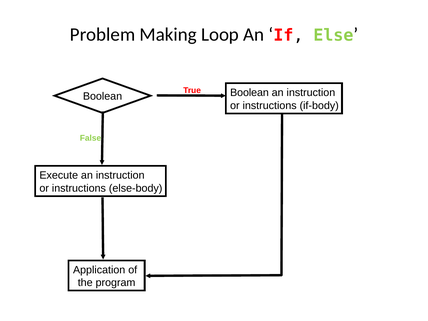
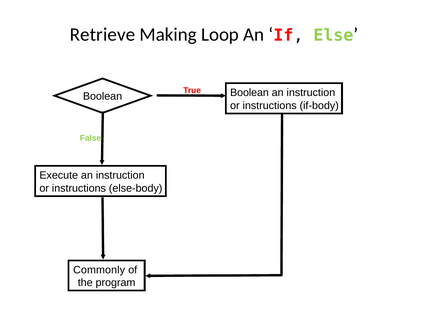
Problem: Problem -> Retrieve
Application: Application -> Commonly
